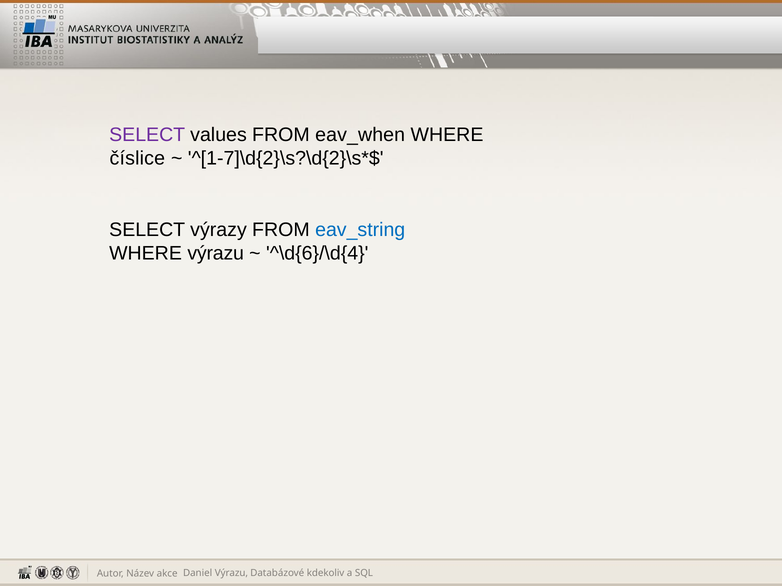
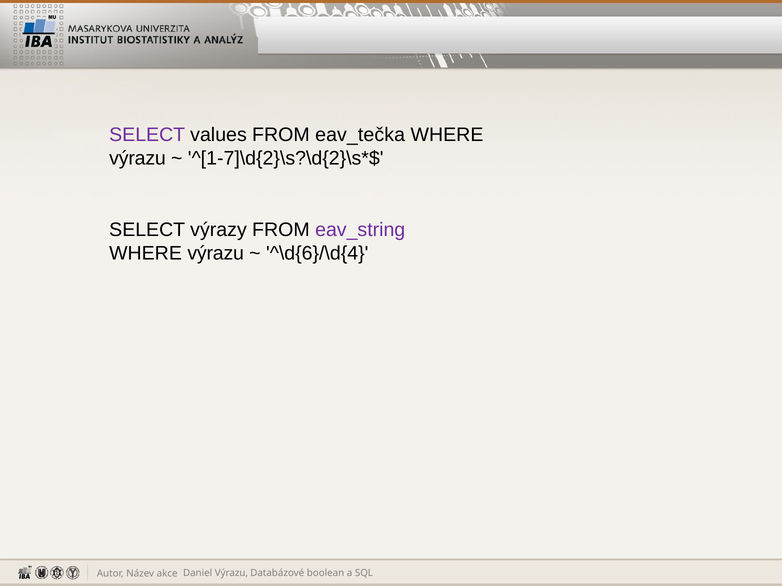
eav_when: eav_when -> eav_tečka
číslice at (137, 158): číslice -> výrazu
eav_string colour: blue -> purple
kdekoliv: kdekoliv -> boolean
